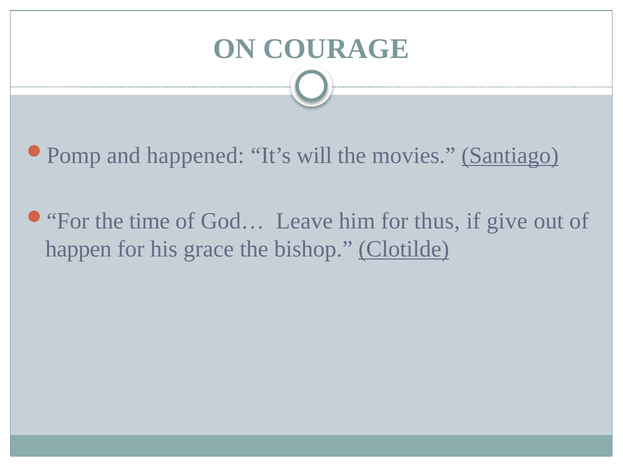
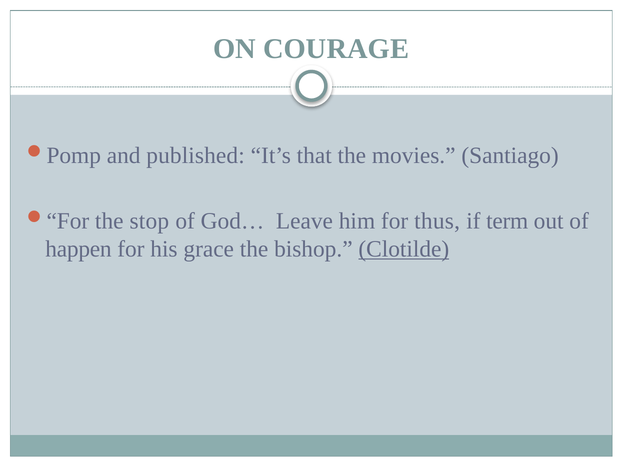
happened: happened -> published
will: will -> that
Santiago underline: present -> none
time: time -> stop
give: give -> term
